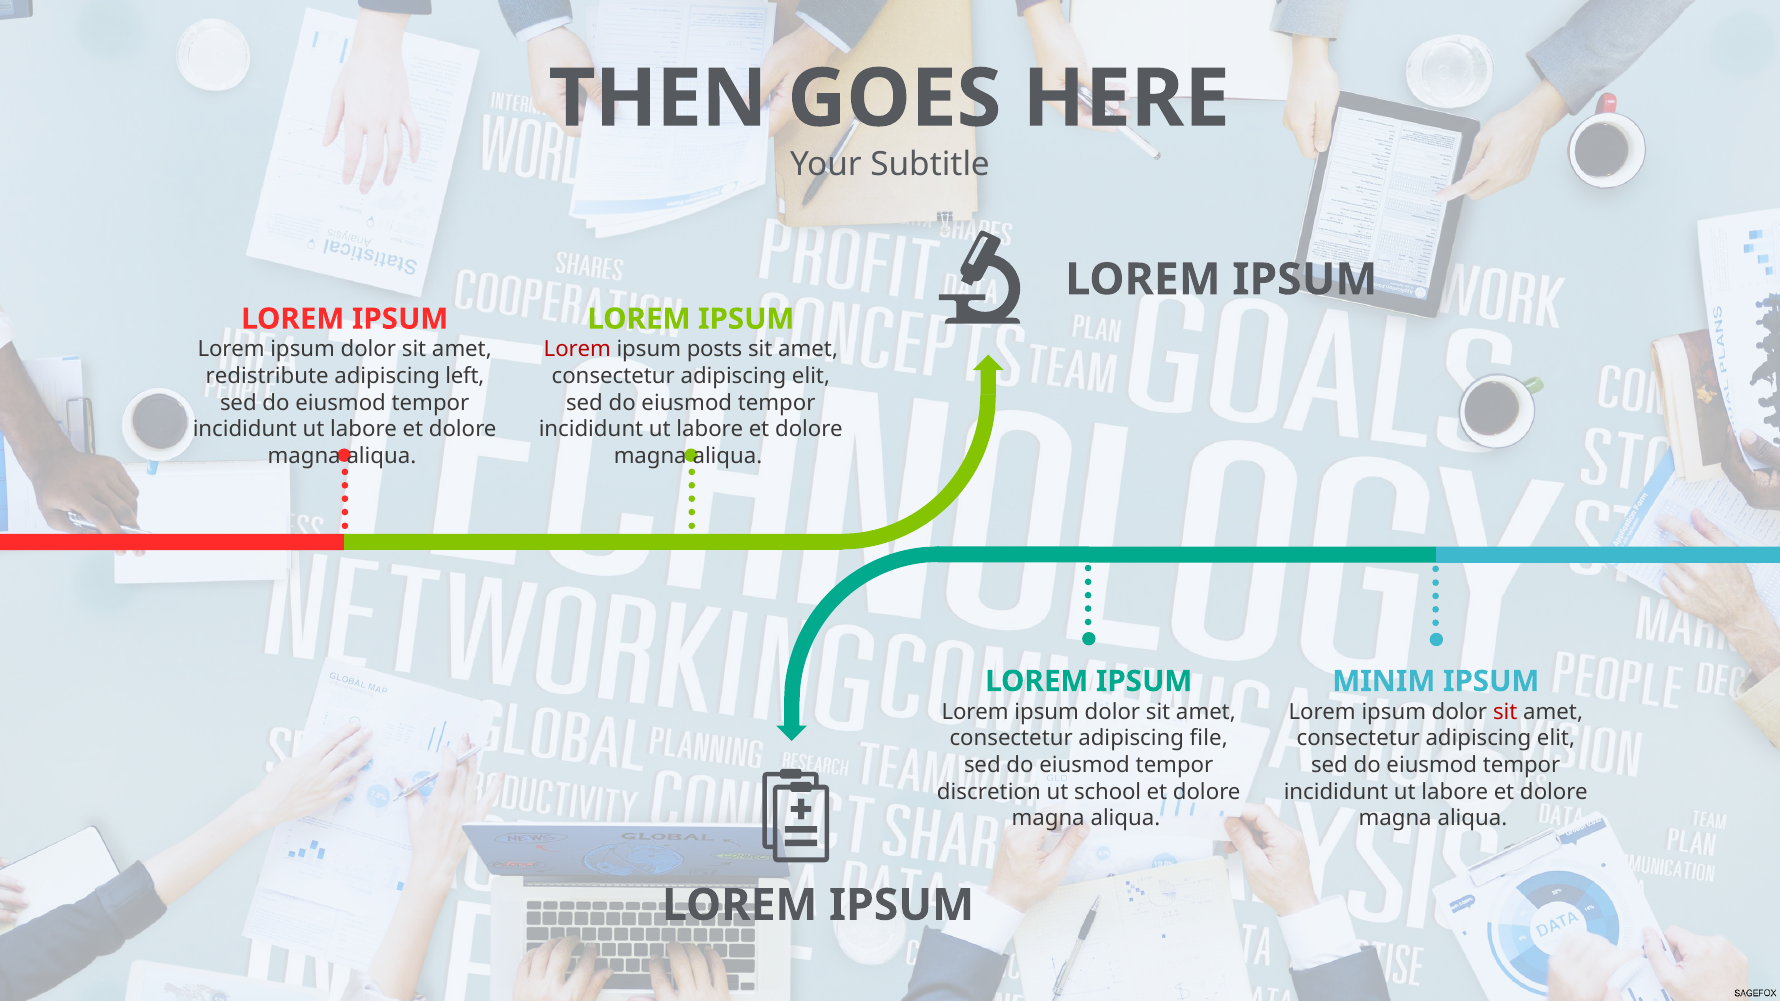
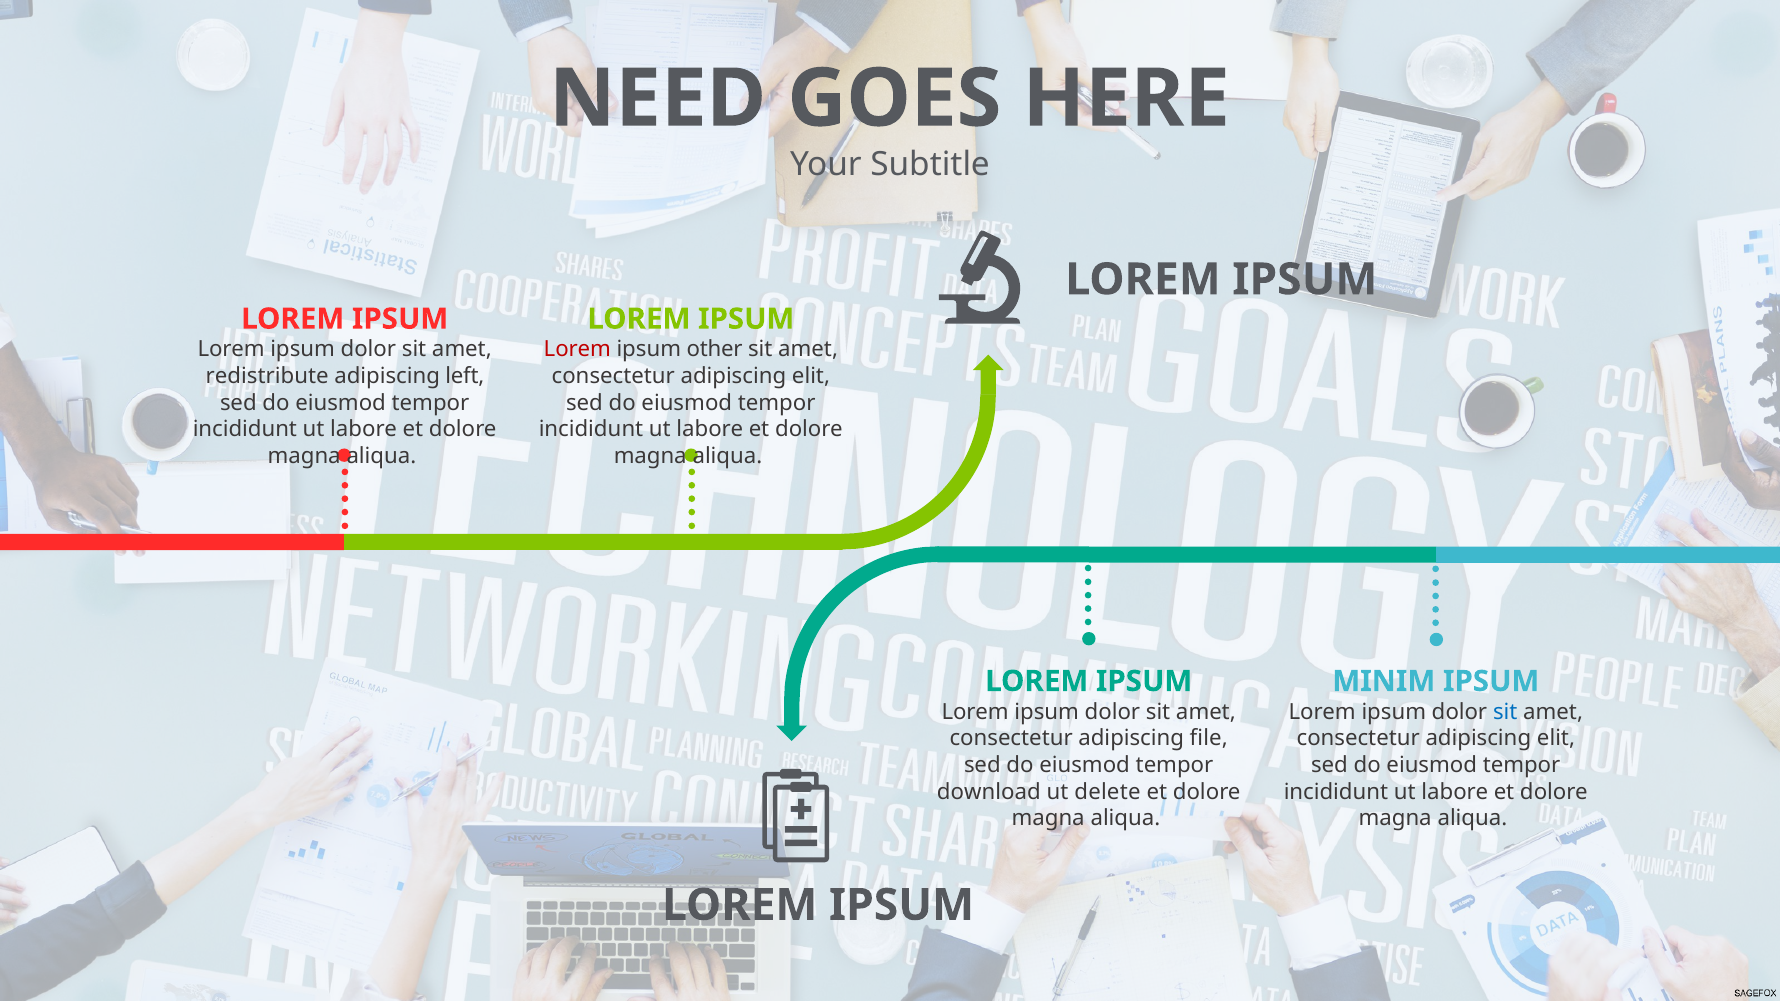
THEN: THEN -> NEED
posts: posts -> other
sit at (1505, 712) colour: red -> blue
discretion: discretion -> download
school: school -> delete
